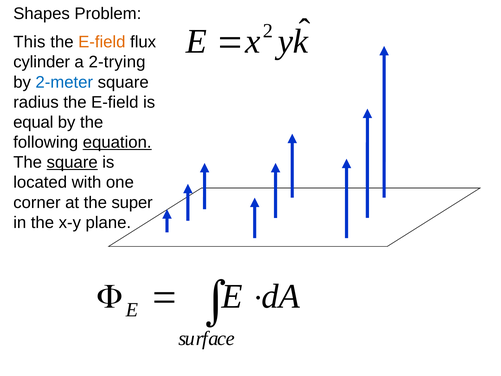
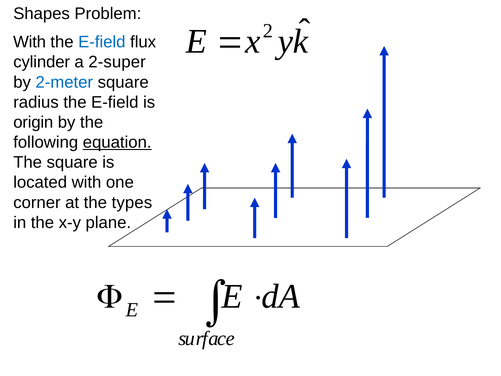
This at (29, 42): This -> With
E-field at (102, 42) colour: orange -> blue
2-trying: 2-trying -> 2-super
equal: equal -> origin
square at (72, 162) underline: present -> none
super: super -> types
